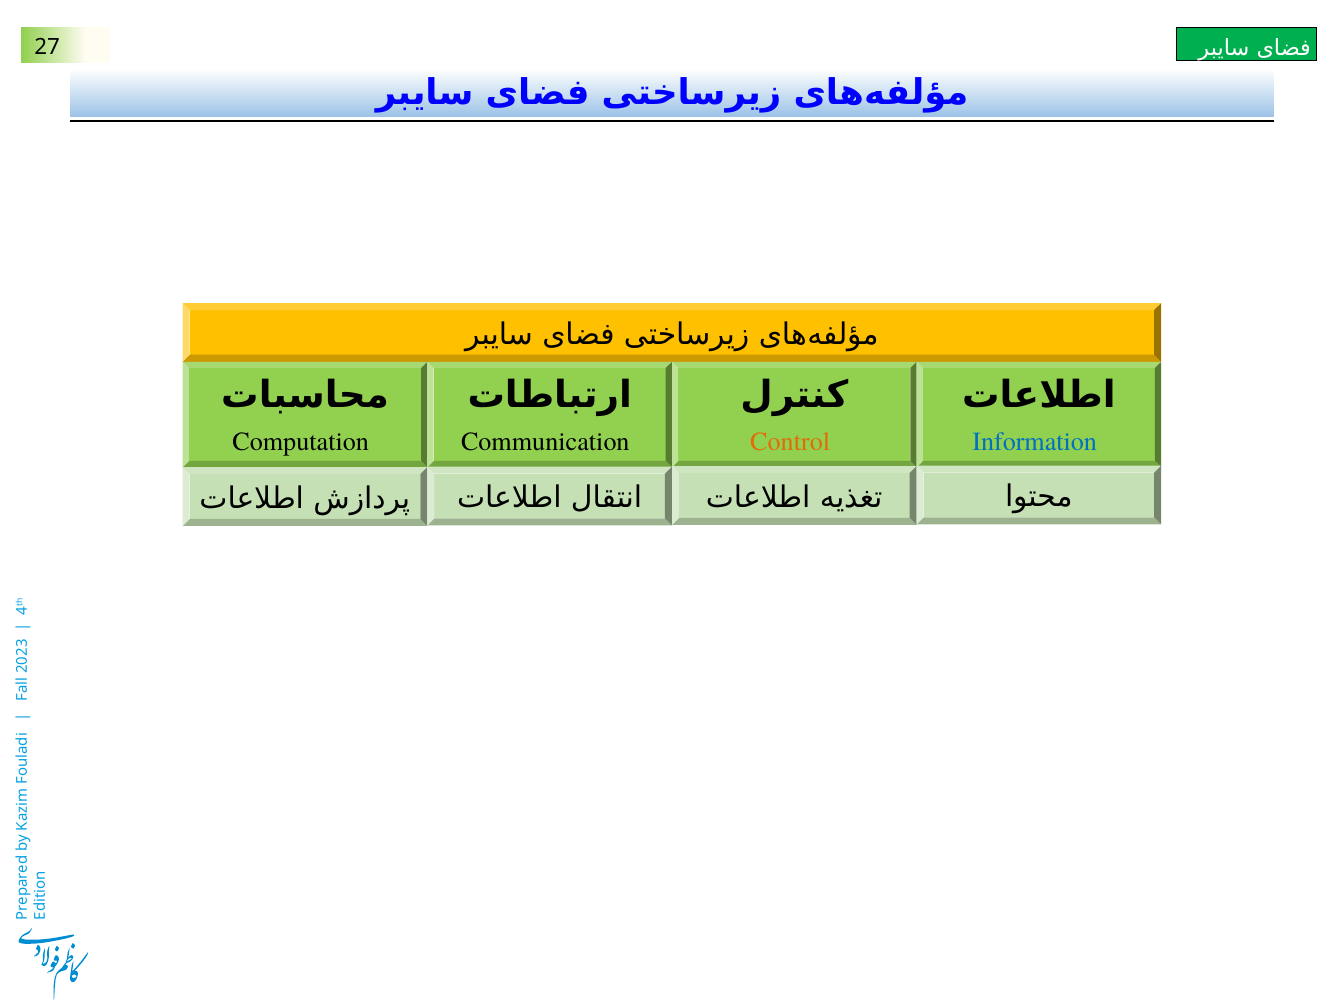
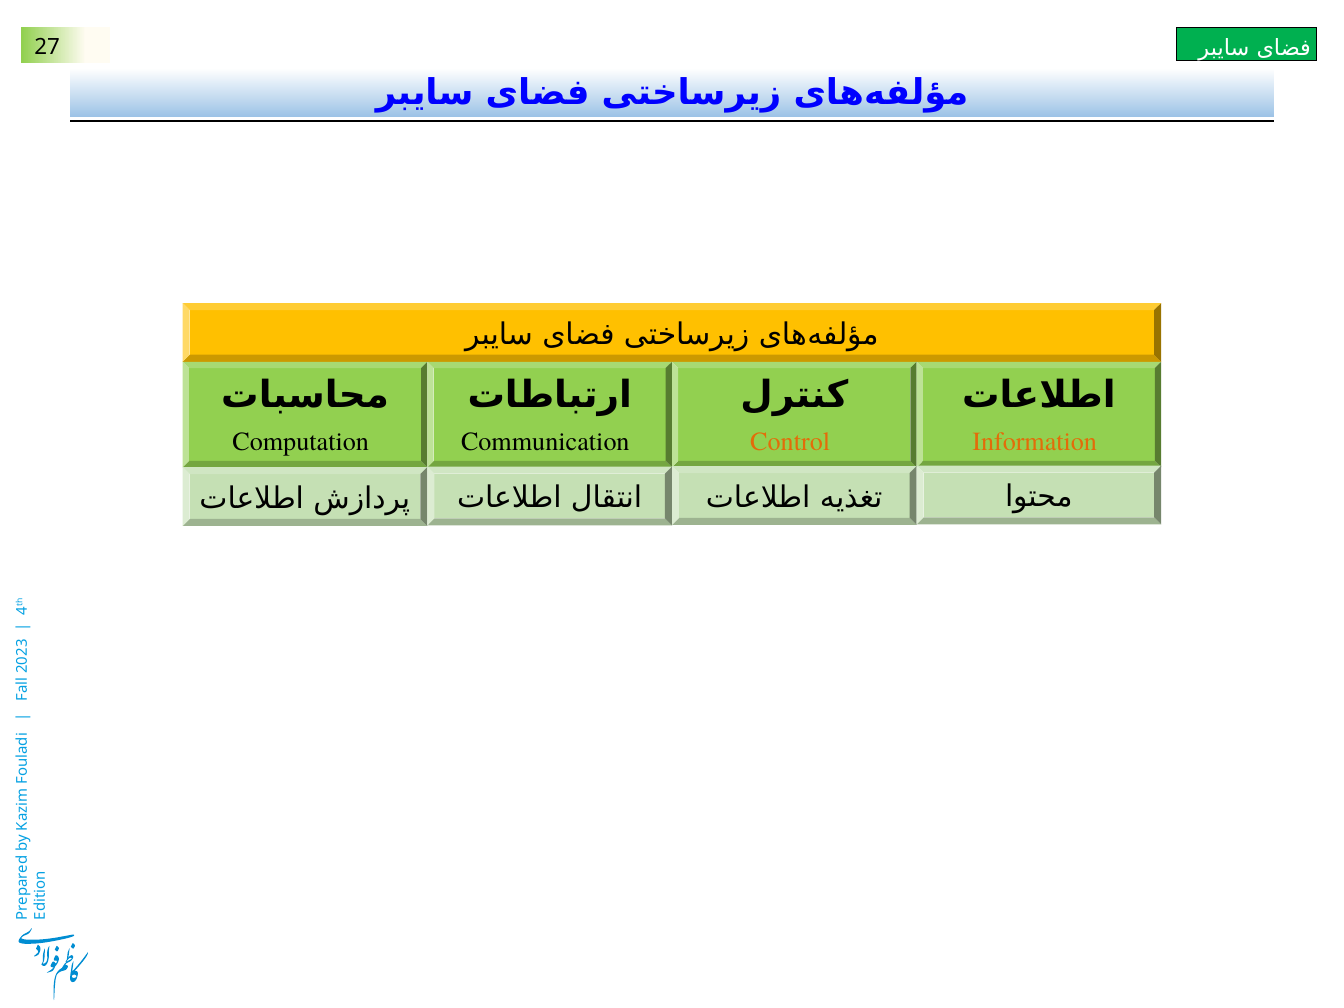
Information colour: blue -> orange
